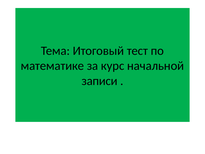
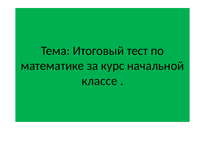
записи: записи -> классе
